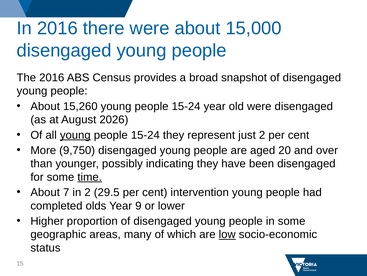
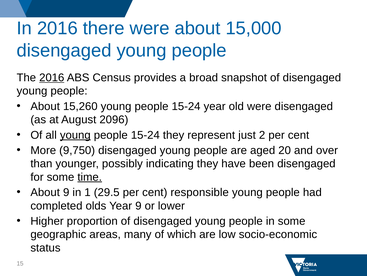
2016 at (52, 77) underline: none -> present
2026: 2026 -> 2096
About 7: 7 -> 9
in 2: 2 -> 1
intervention: intervention -> responsible
low underline: present -> none
